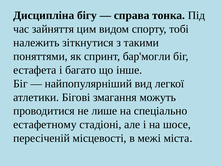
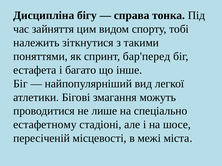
бар'могли: бар'могли -> бар'перед
